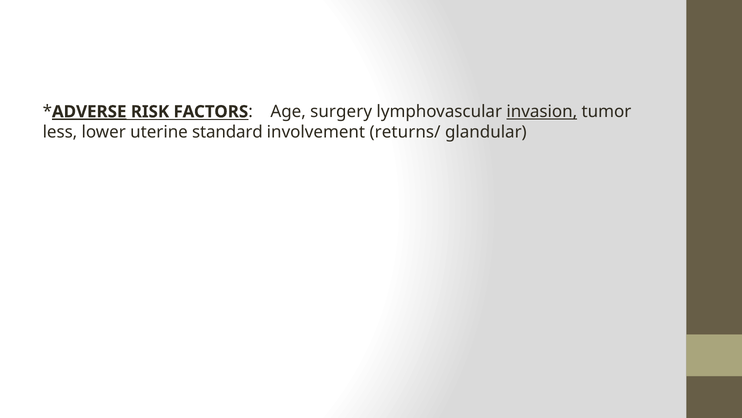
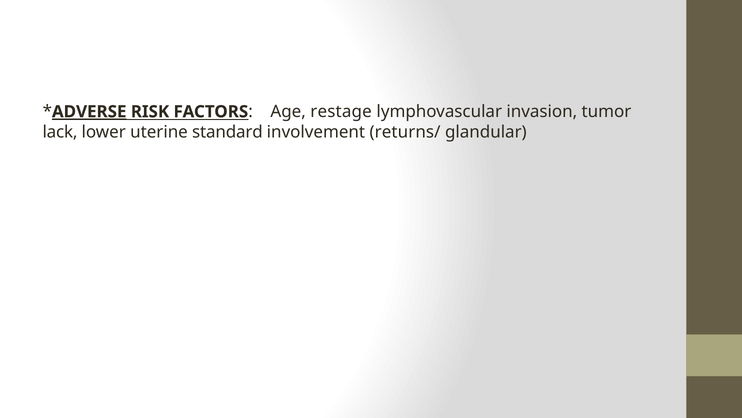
surgery: surgery -> restage
invasion underline: present -> none
less: less -> lack
